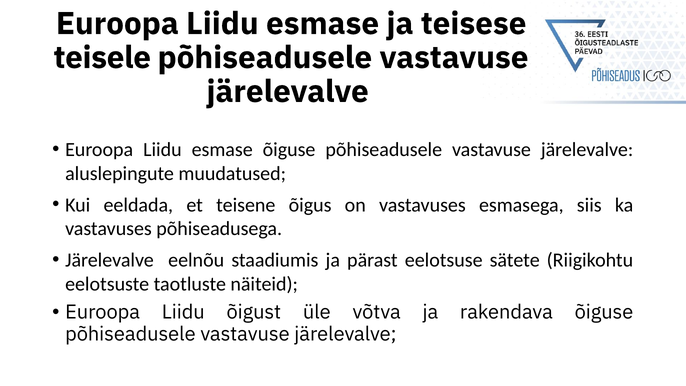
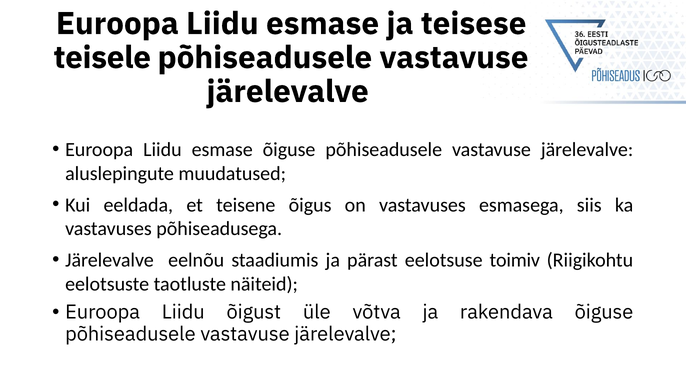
sätete: sätete -> toimiv
